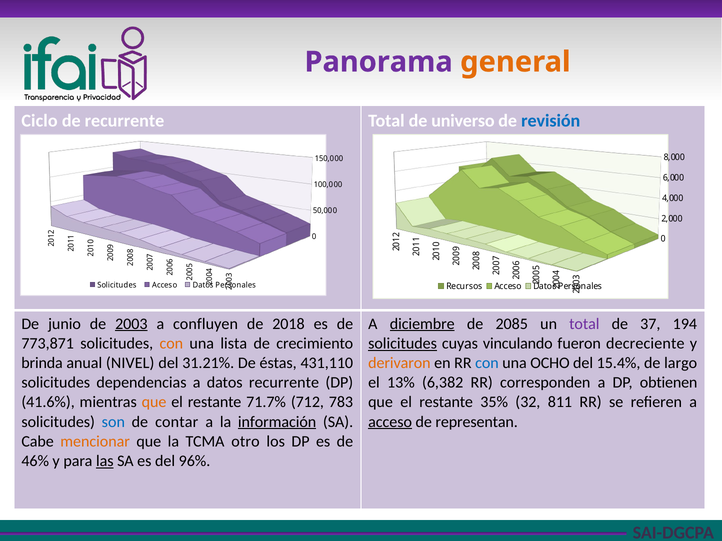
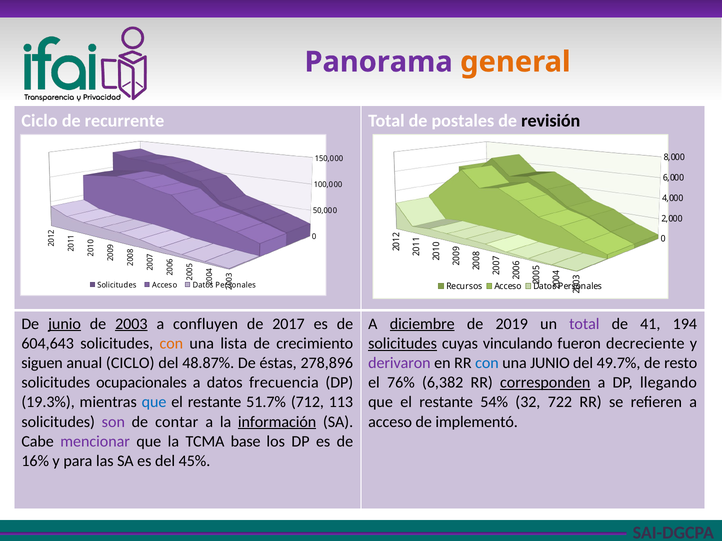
universo: universo -> postales
revisión colour: blue -> black
junio at (65, 324) underline: none -> present
2018: 2018 -> 2017
2085: 2085 -> 2019
37: 37 -> 41
773,871: 773,871 -> 604,643
brinda: brinda -> siguen
anual NIVEL: NIVEL -> CICLO
31.21%: 31.21% -> 48.87%
431,110: 431,110 -> 278,896
derivaron colour: orange -> purple
una OCHO: OCHO -> JUNIO
15.4%: 15.4% -> 49.7%
largo: largo -> resto
dependencias: dependencias -> ocupacionales
datos recurrente: recurrente -> frecuencia
13%: 13% -> 76%
corresponden underline: none -> present
obtienen: obtienen -> llegando
41.6%: 41.6% -> 19.3%
que at (154, 403) colour: orange -> blue
71.7%: 71.7% -> 51.7%
783: 783 -> 113
35%: 35% -> 54%
811: 811 -> 722
son colour: blue -> purple
acceso at (390, 422) underline: present -> none
representan: representan -> implementó
mencionar colour: orange -> purple
otro: otro -> base
46%: 46% -> 16%
las underline: present -> none
96%: 96% -> 45%
